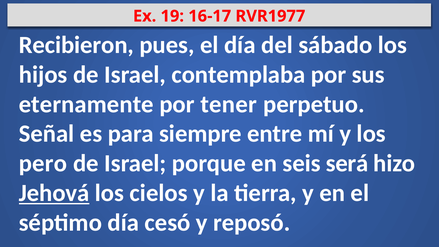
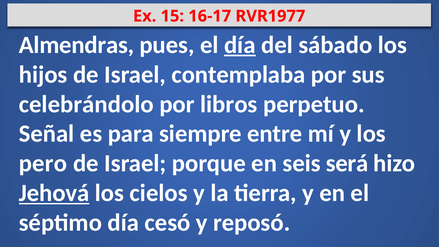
19: 19 -> 15
Recibieron: Recibieron -> Almendras
día at (240, 45) underline: none -> present
eternamente: eternamente -> celebrándolo
tener: tener -> libros
